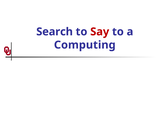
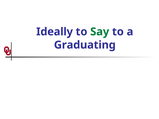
Search: Search -> Ideally
Say colour: red -> green
Computing: Computing -> Graduating
